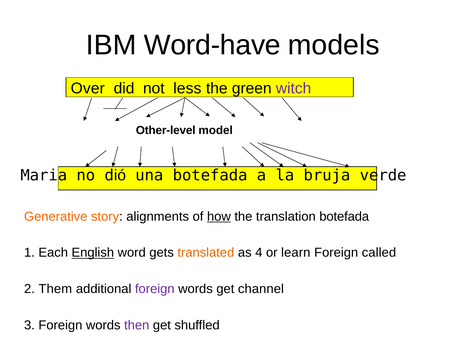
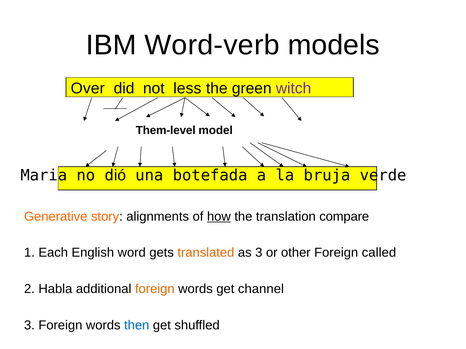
Word-have: Word-have -> Word-verb
Other-level: Other-level -> Them-level
translation botefada: botefada -> compare
English underline: present -> none
as 4: 4 -> 3
learn: learn -> other
Them: Them -> Habla
foreign at (155, 289) colour: purple -> orange
then colour: purple -> blue
